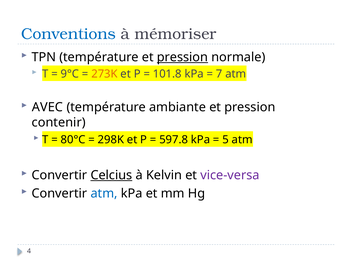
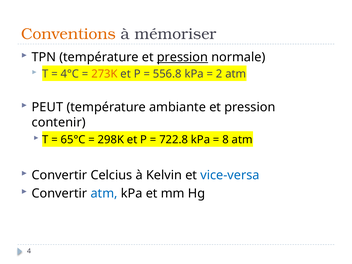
Conventions colour: blue -> orange
9°C: 9°C -> 4°C
101.8: 101.8 -> 556.8
7: 7 -> 2
AVEC: AVEC -> PEUT
80°C: 80°C -> 65°C
597.8: 597.8 -> 722.8
5: 5 -> 8
Celcius underline: present -> none
vice-versa colour: purple -> blue
